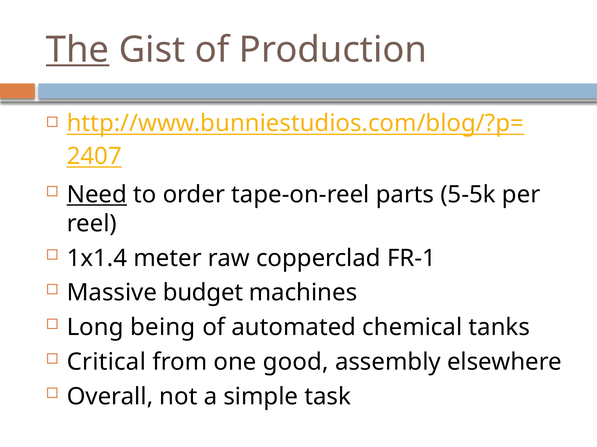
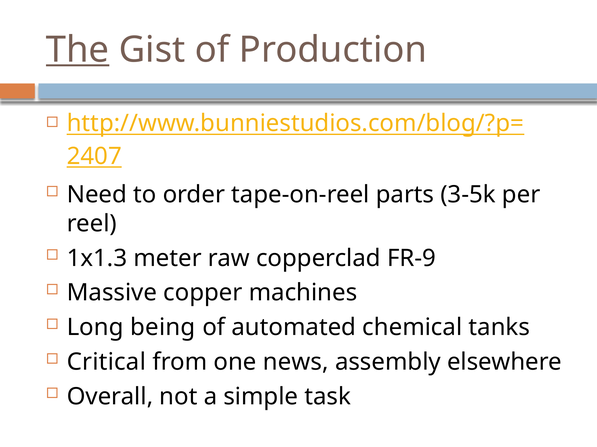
Need underline: present -> none
5-5k: 5-5k -> 3-5k
1x1.4: 1x1.4 -> 1x1.3
FR-1: FR-1 -> FR-9
budget: budget -> copper
good: good -> news
